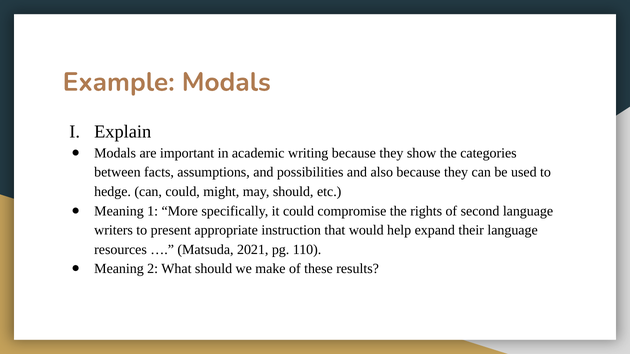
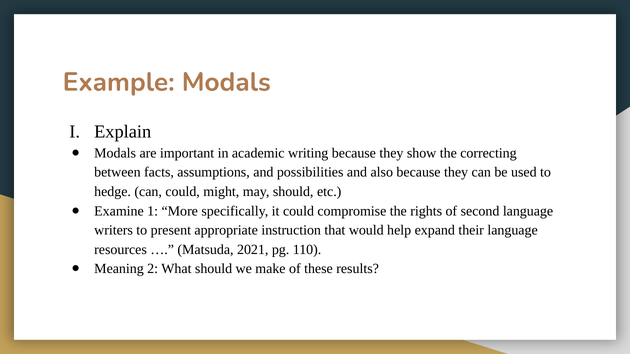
categories: categories -> correcting
Meaning at (119, 211): Meaning -> Examine
